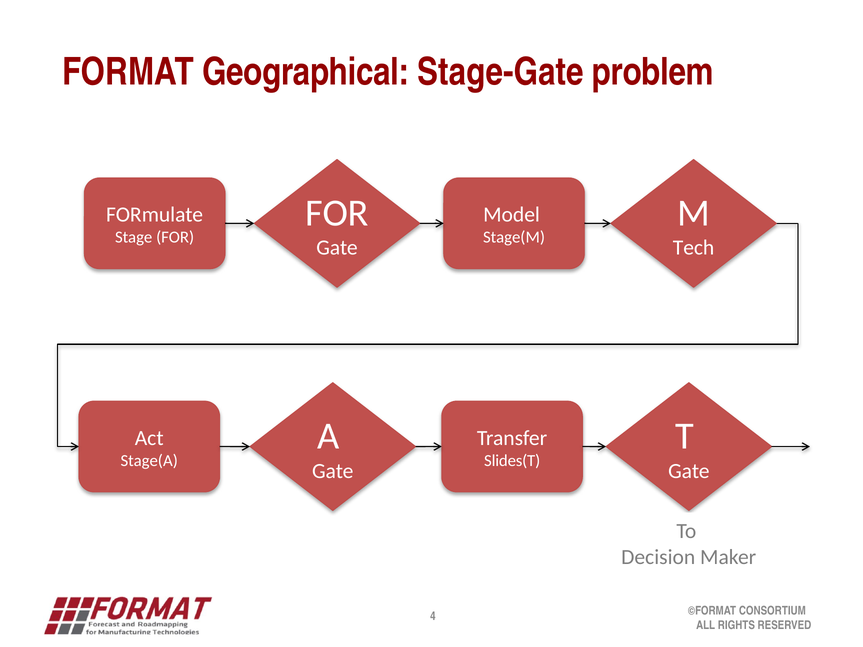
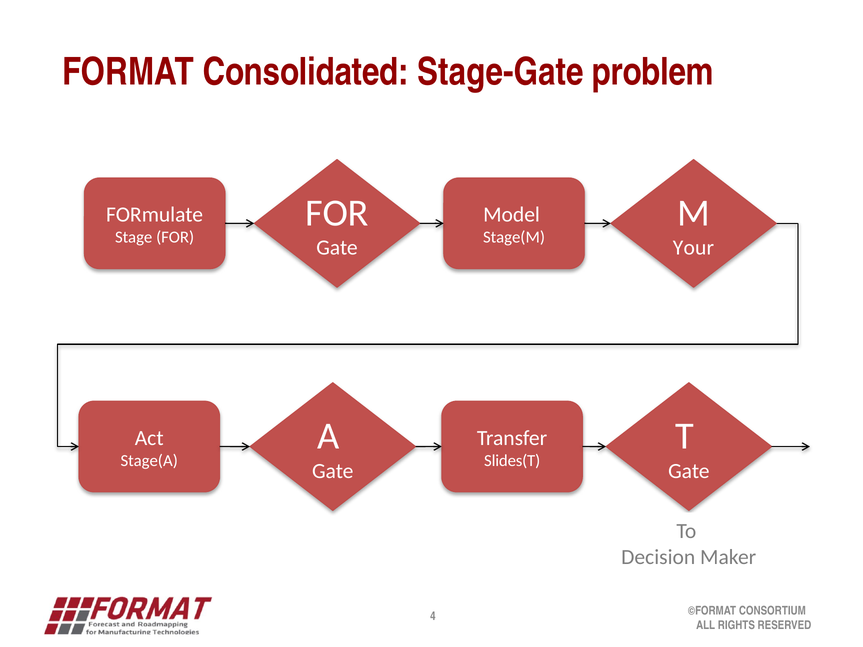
Geographical: Geographical -> Consolidated
Tech: Tech -> Your
